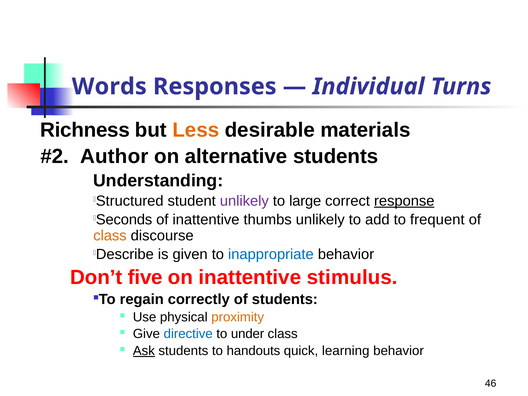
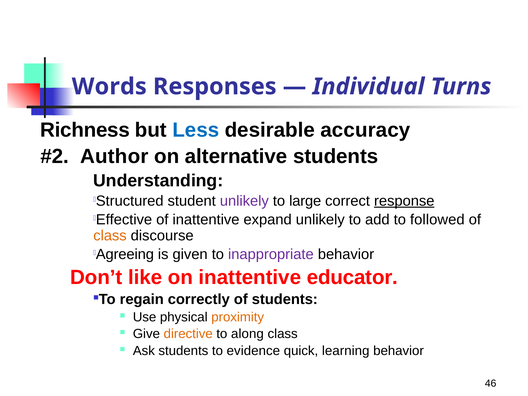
Less colour: orange -> blue
materials: materials -> accuracy
Seconds: Seconds -> Effective
thumbs: thumbs -> expand
frequent: frequent -> followed
Describe: Describe -> Agreeing
inappropriate colour: blue -> purple
five: five -> like
stimulus: stimulus -> educator
directive colour: blue -> orange
under: under -> along
Ask underline: present -> none
handouts: handouts -> evidence
